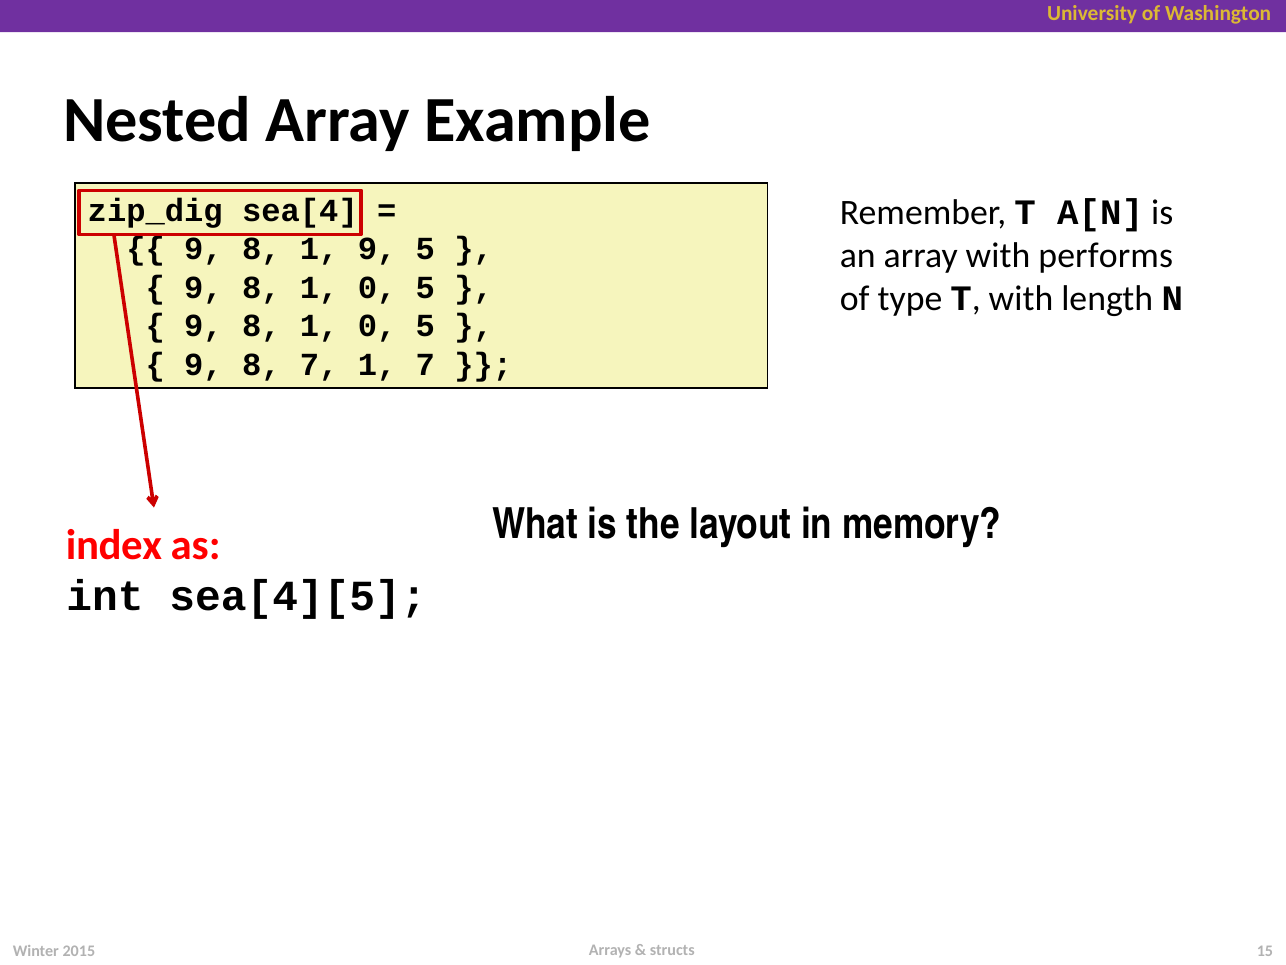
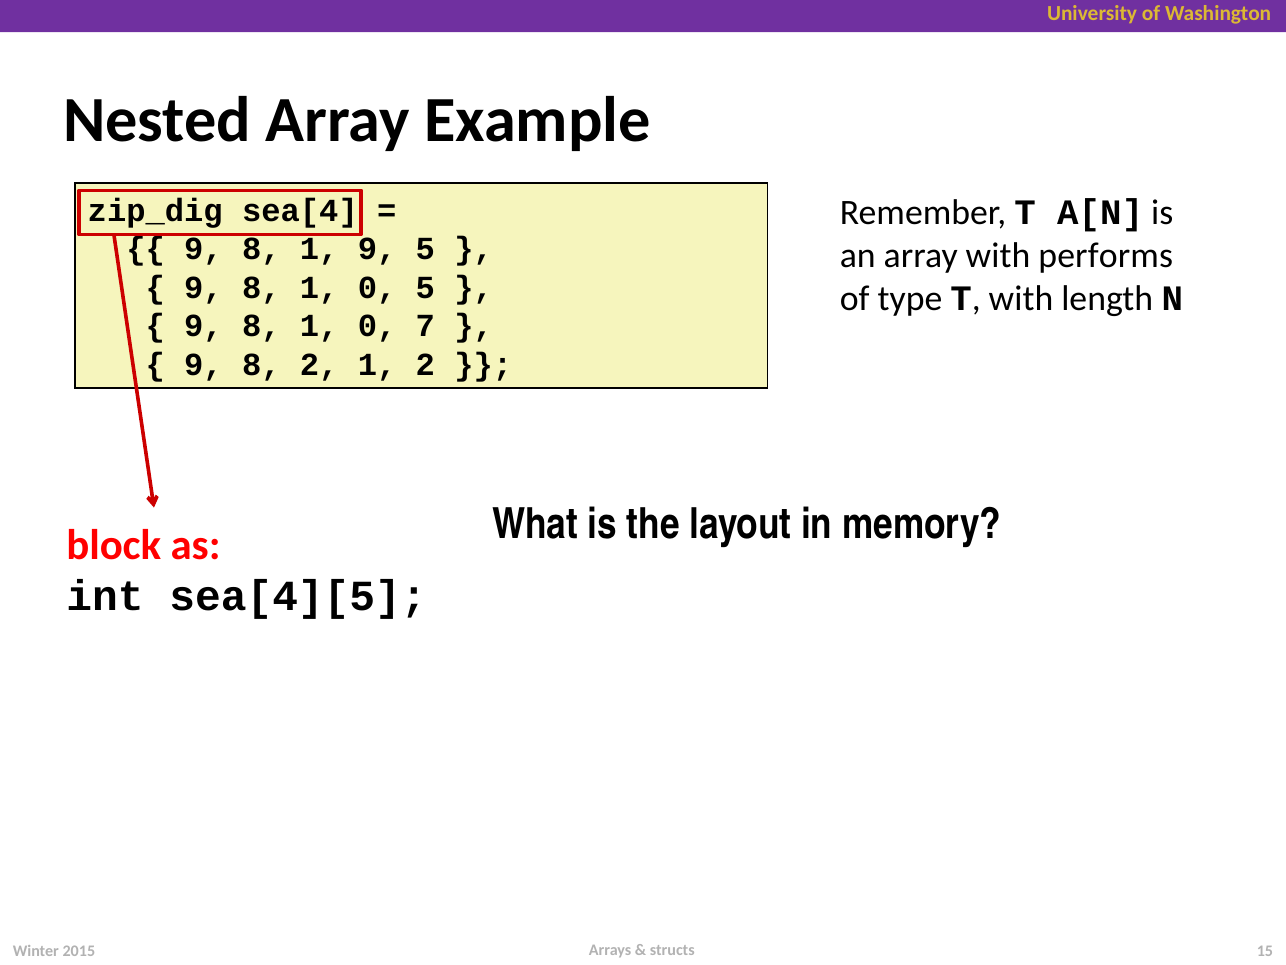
5 at (425, 326): 5 -> 7
8 7: 7 -> 2
1 7: 7 -> 2
index: index -> block
